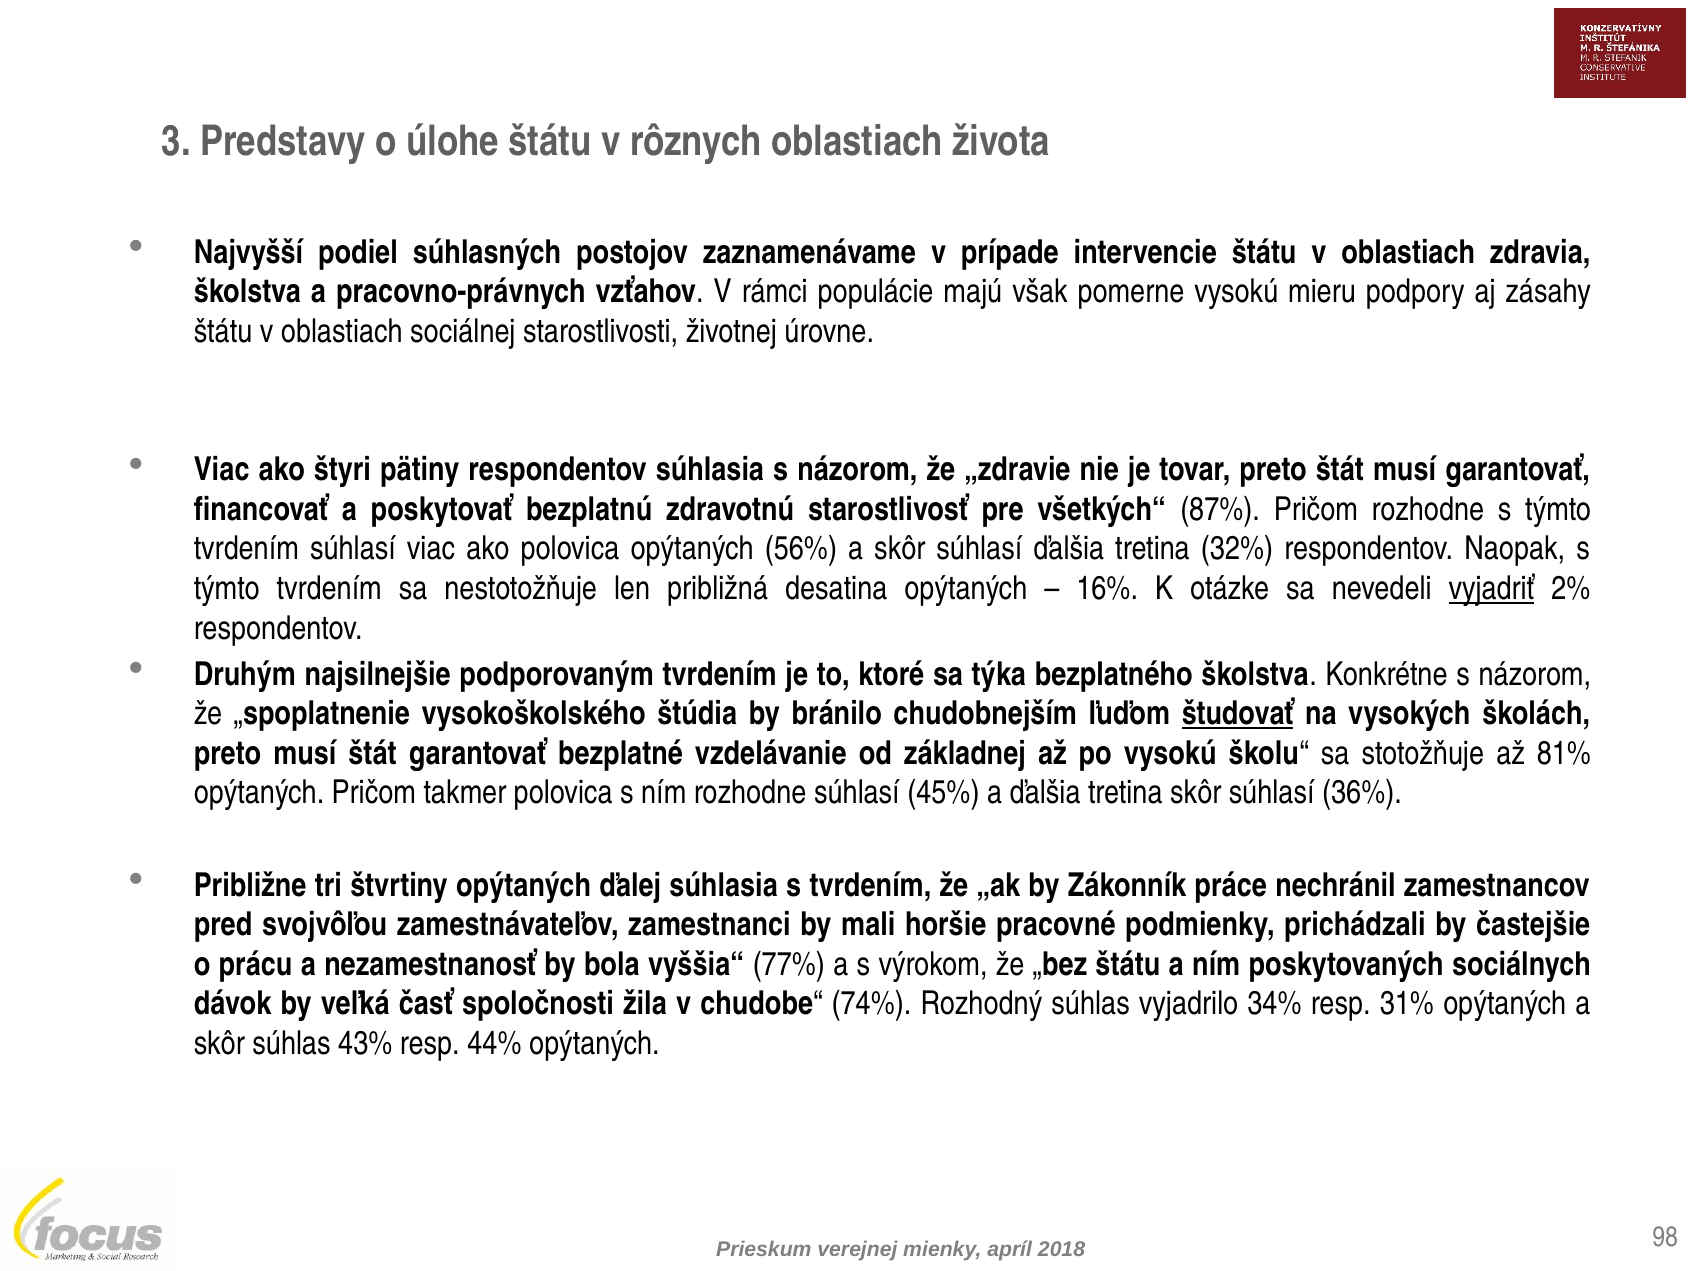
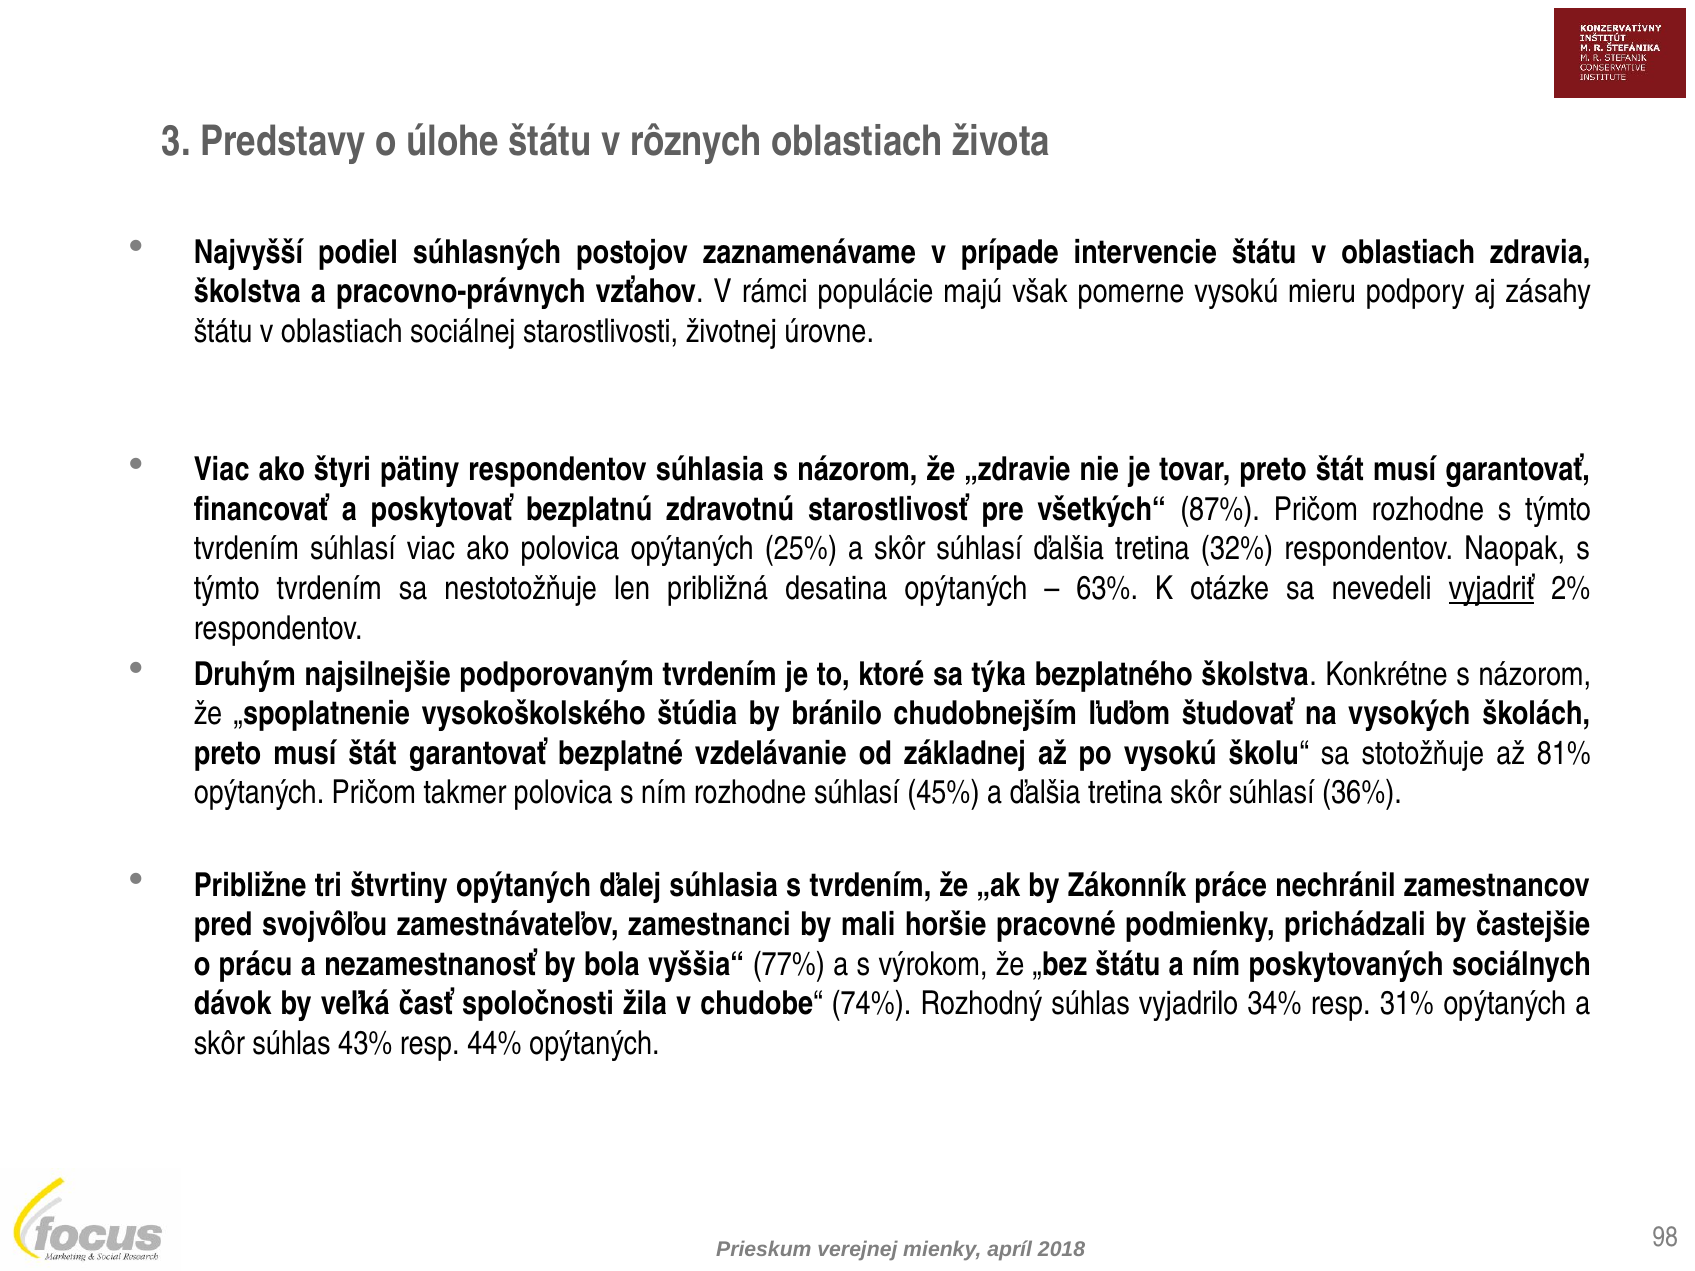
56%: 56% -> 25%
16%: 16% -> 63%
študovať underline: present -> none
